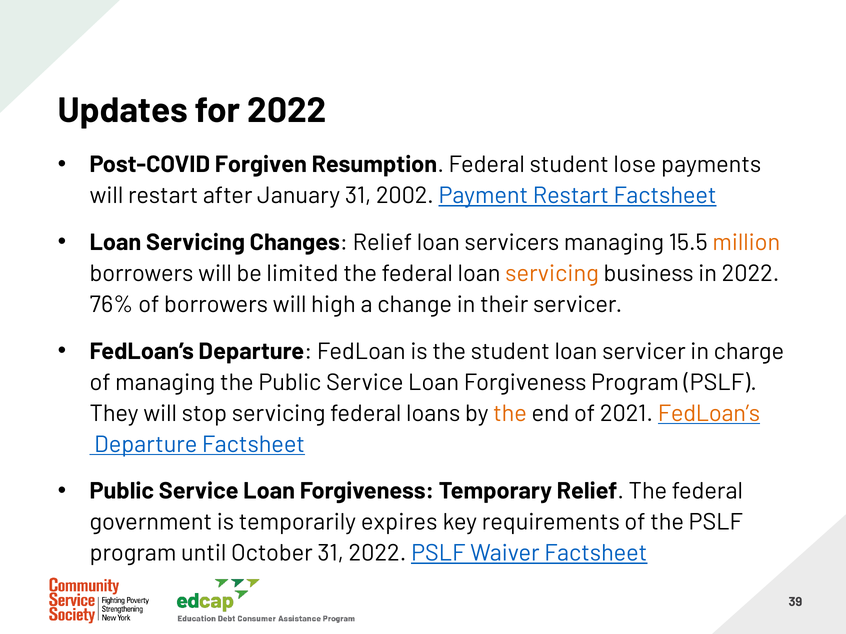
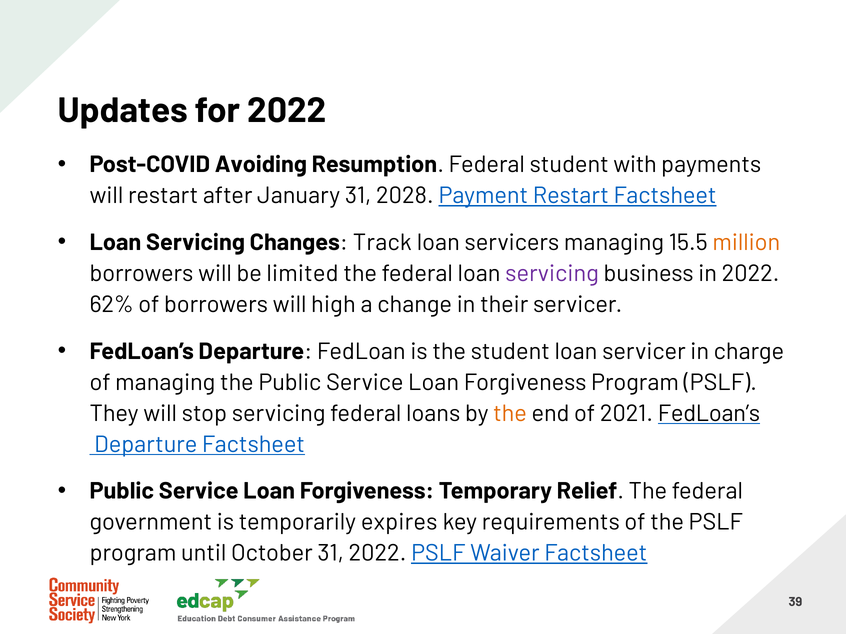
Forgiven: Forgiven -> Avoiding
lose: lose -> with
2002: 2002 -> 2028
Changes Relief: Relief -> Track
servicing at (552, 274) colour: orange -> purple
76%: 76% -> 62%
FedLoan’s at (709, 414) colour: orange -> black
